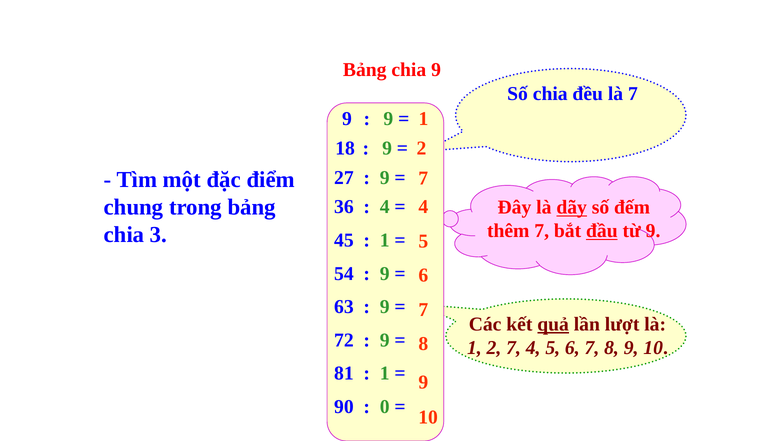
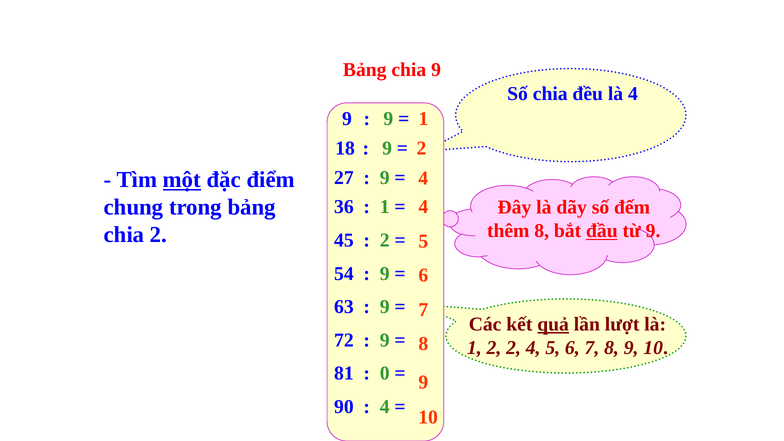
là 7: 7 -> 4
7 at (423, 179): 7 -> 4
một underline: none -> present
4 at (385, 207): 4 -> 1
dãy underline: present -> none
thêm 7: 7 -> 8
chia 3: 3 -> 2
1 at (385, 240): 1 -> 2
2 7: 7 -> 2
1 at (385, 374): 1 -> 0
0 at (385, 407): 0 -> 4
